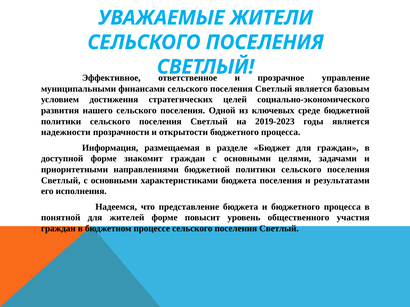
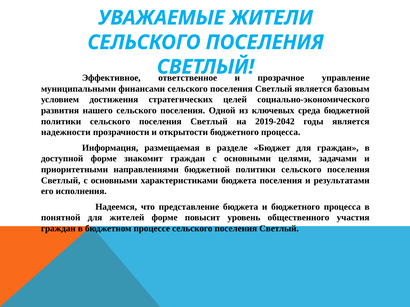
среде: среде -> среда
2019-2023: 2019-2023 -> 2019-2042
